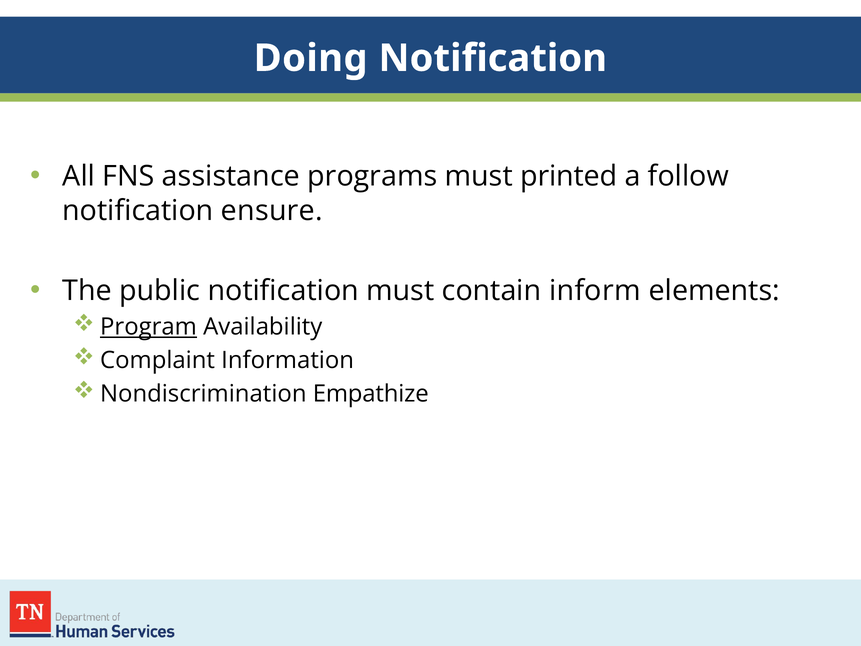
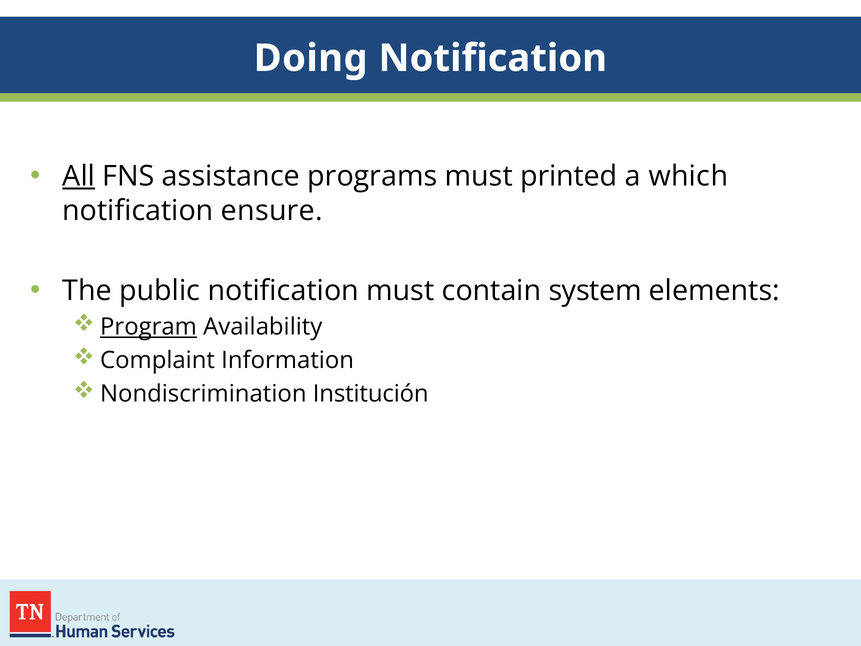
All underline: none -> present
follow: follow -> which
inform: inform -> system
Empathize: Empathize -> Institución
